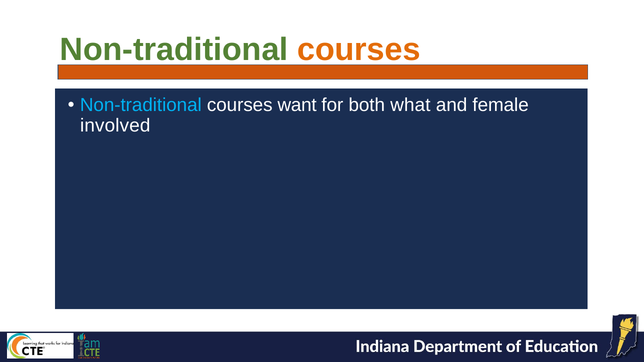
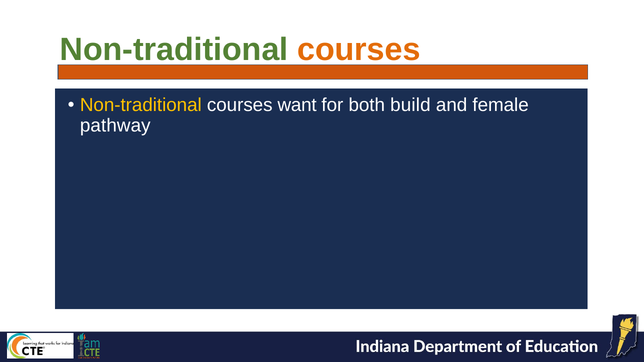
Non-traditional at (141, 105) colour: light blue -> yellow
what: what -> build
involved: involved -> pathway
